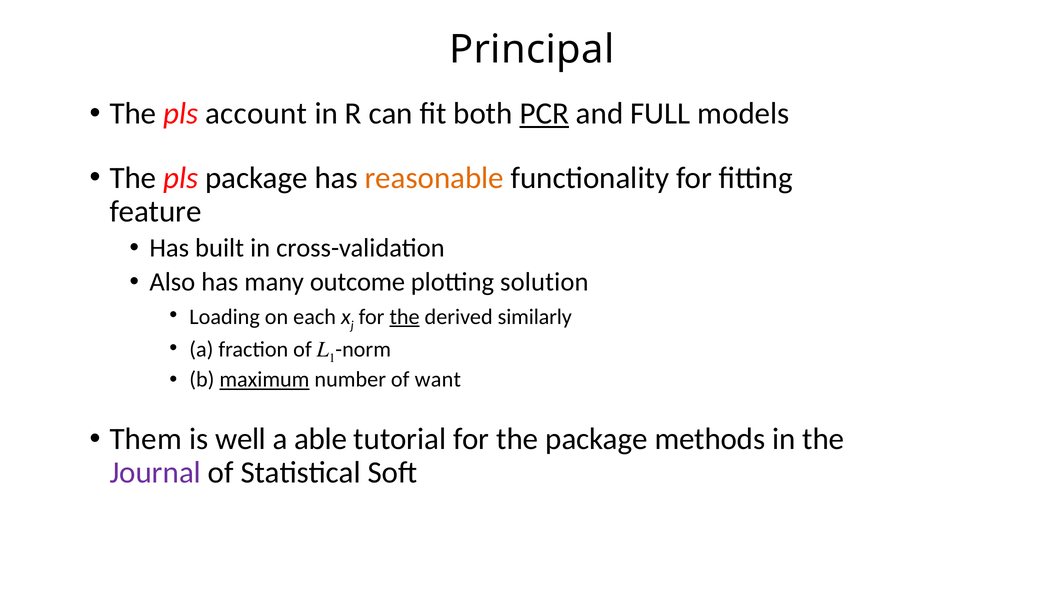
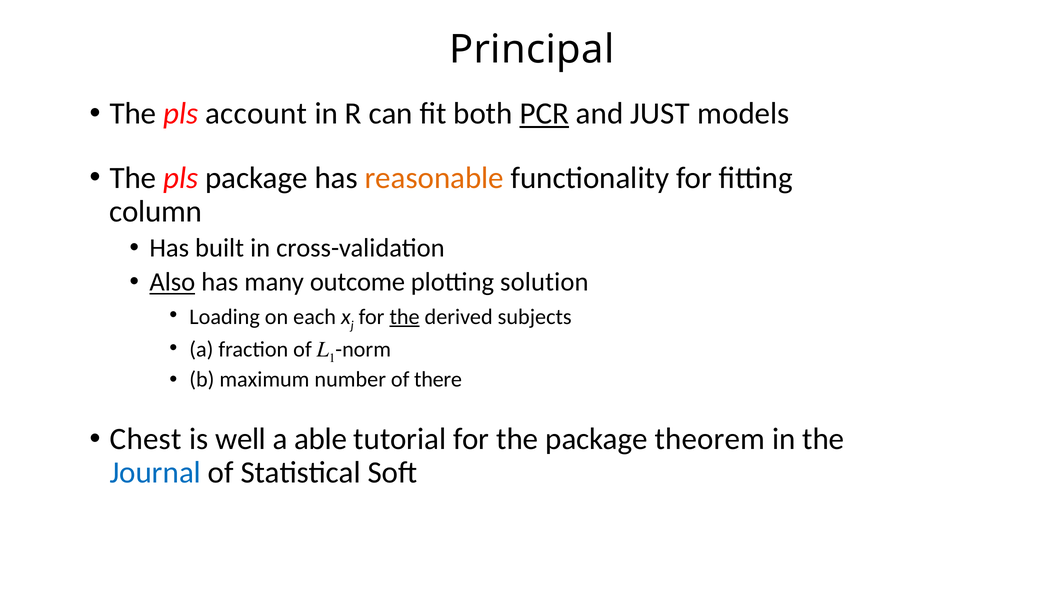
FULL: FULL -> JUST
feature: feature -> column
Also underline: none -> present
similarly: similarly -> subjects
maximum underline: present -> none
want: want -> there
Them: Them -> Chest
methods: methods -> theorem
Journal colour: purple -> blue
